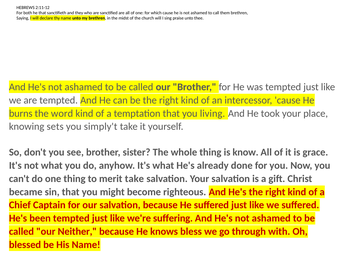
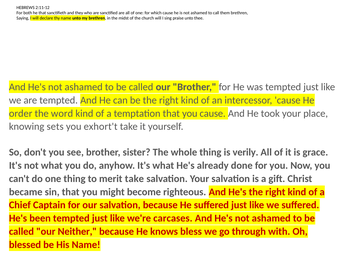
burns: burns -> order
you living: living -> cause
simply't: simply't -> exhort't
know: know -> verily
suffering: suffering -> carcases
